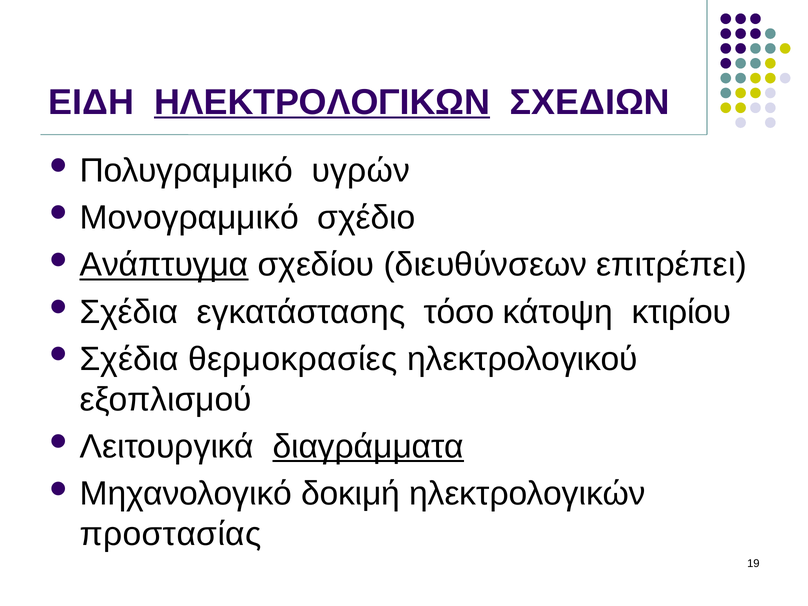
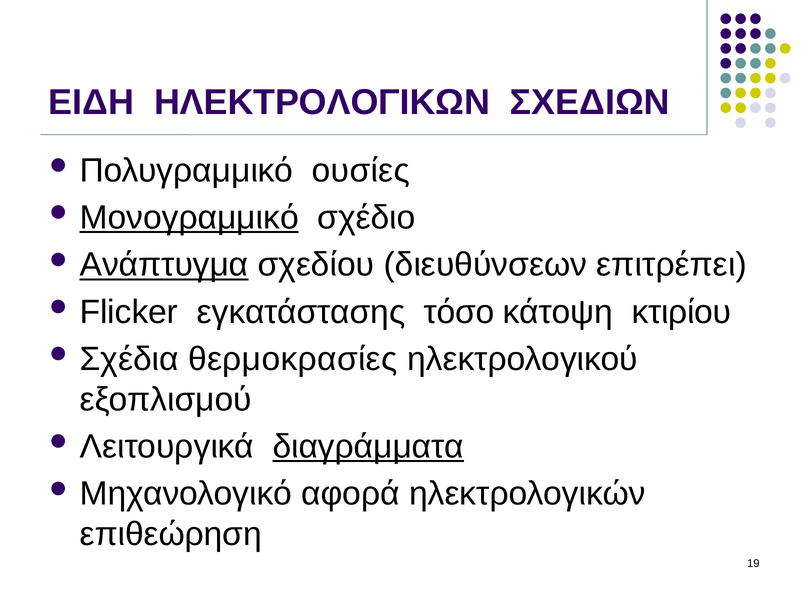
ΗΛΕΚΤΡΟΛΟΓΙΚΩΝ underline: present -> none
υγρών: υγρών -> ουσίες
Μονογραμμικό underline: none -> present
Σχέδια at (129, 312): Σχέδια -> Flicker
δοκιμή: δοκιμή -> αφορά
προστασίας: προστασίας -> επιθεώρηση
